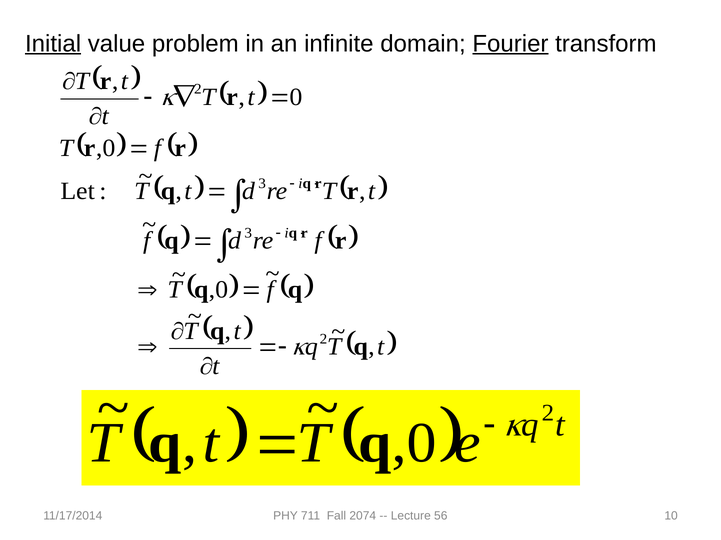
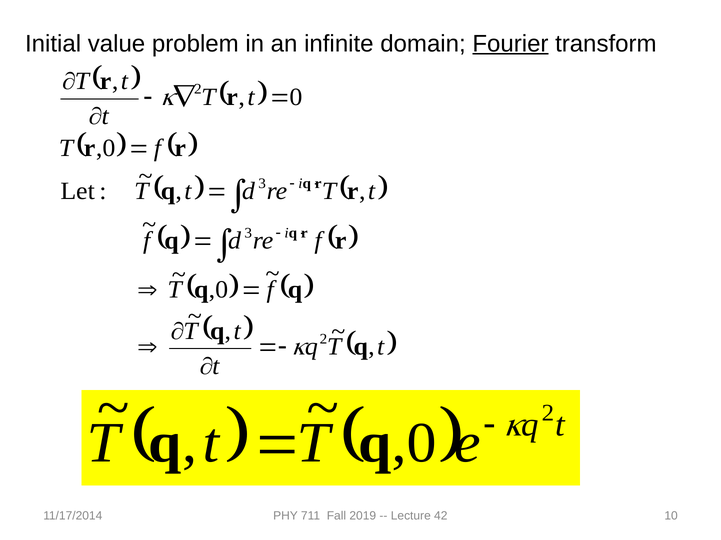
Initial underline: present -> none
2074: 2074 -> 2019
56: 56 -> 42
